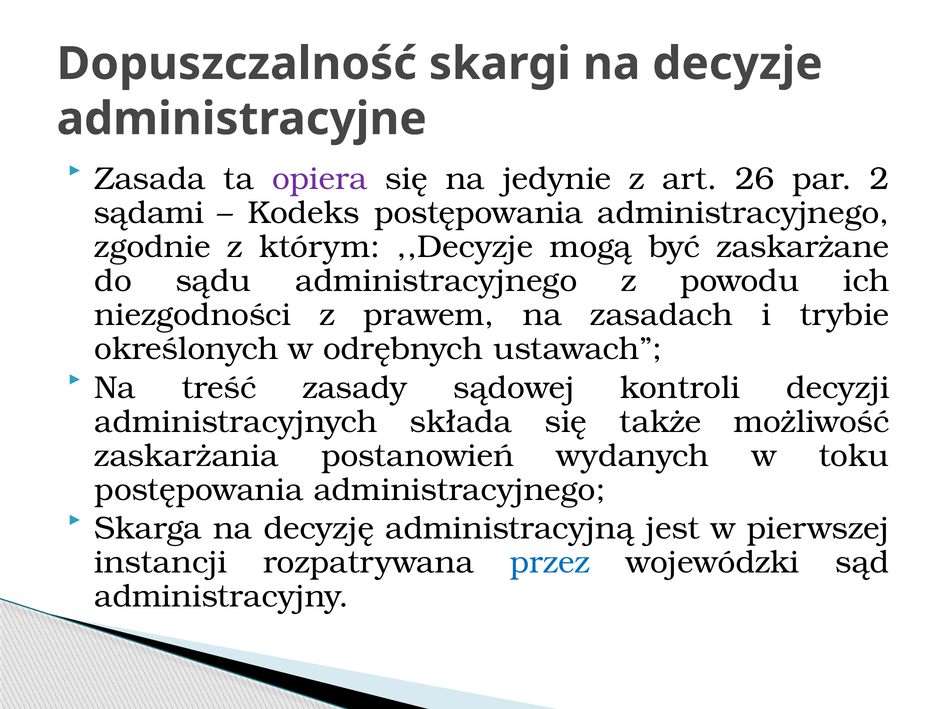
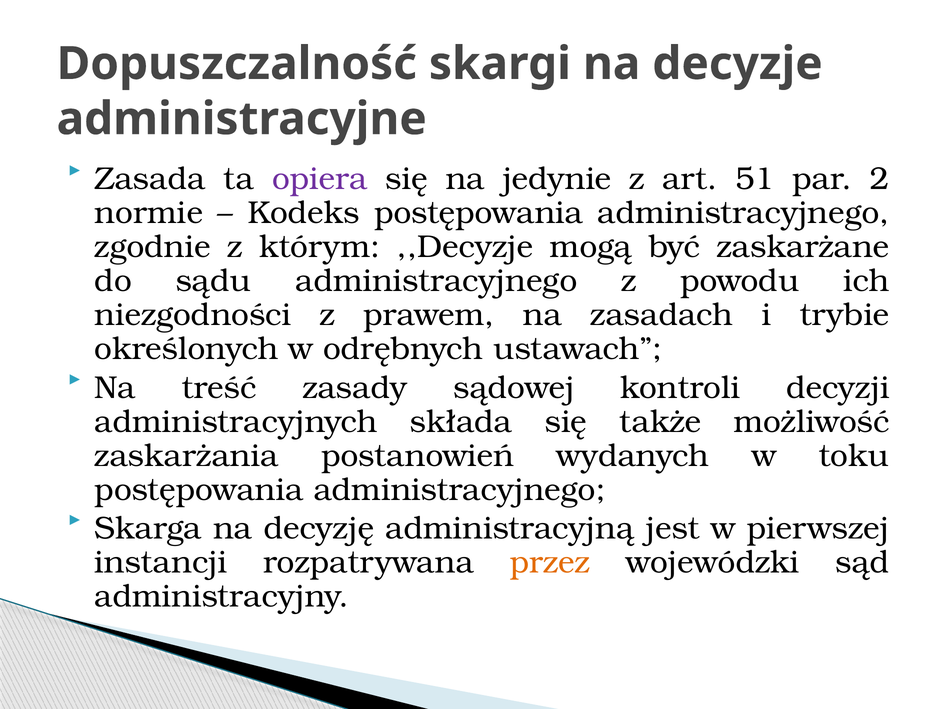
26: 26 -> 51
sądami: sądami -> normie
przez colour: blue -> orange
